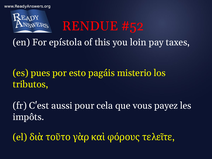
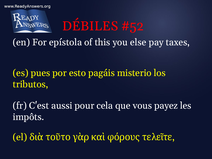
RENDUE: RENDUE -> DÉBILES
loin: loin -> else
